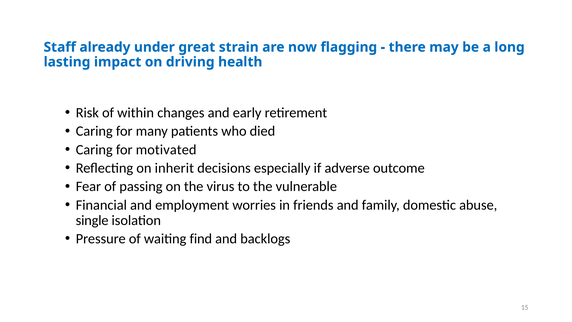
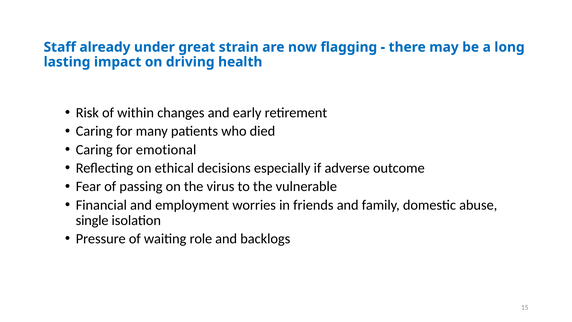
motivated: motivated -> emotional
inherit: inherit -> ethical
find: find -> role
